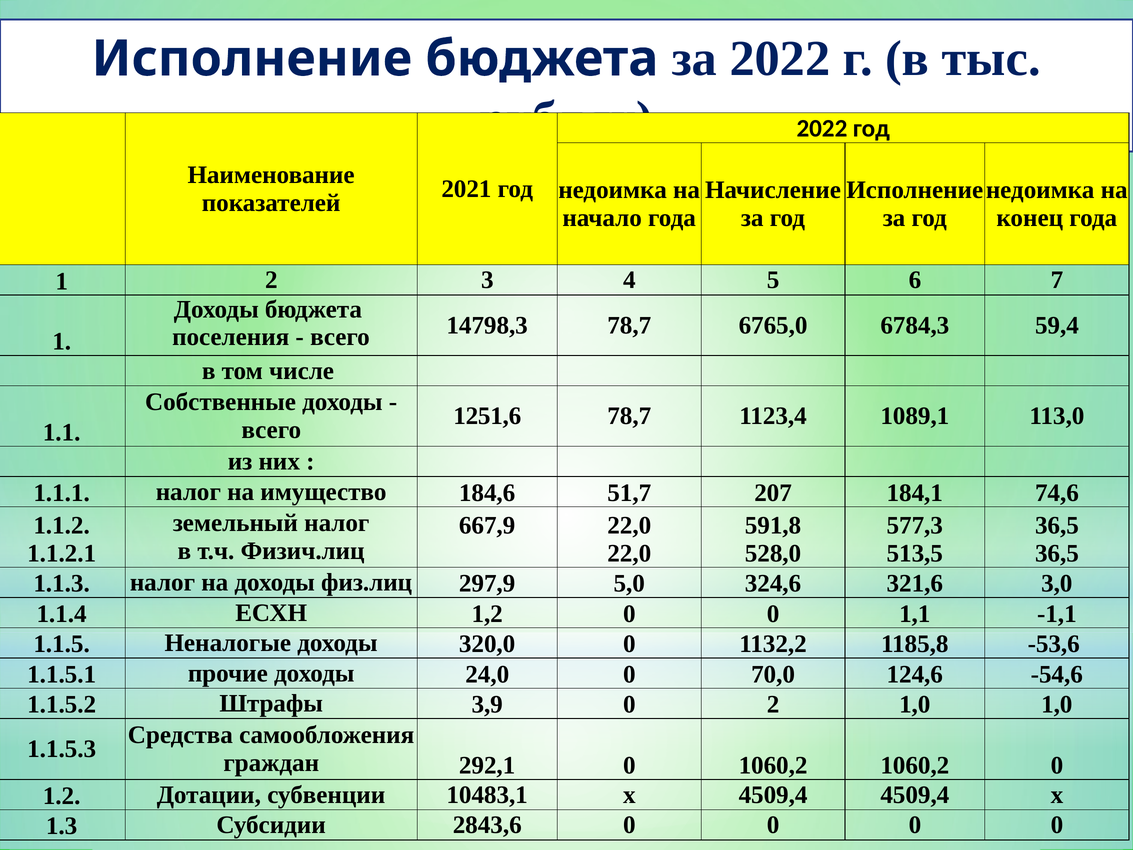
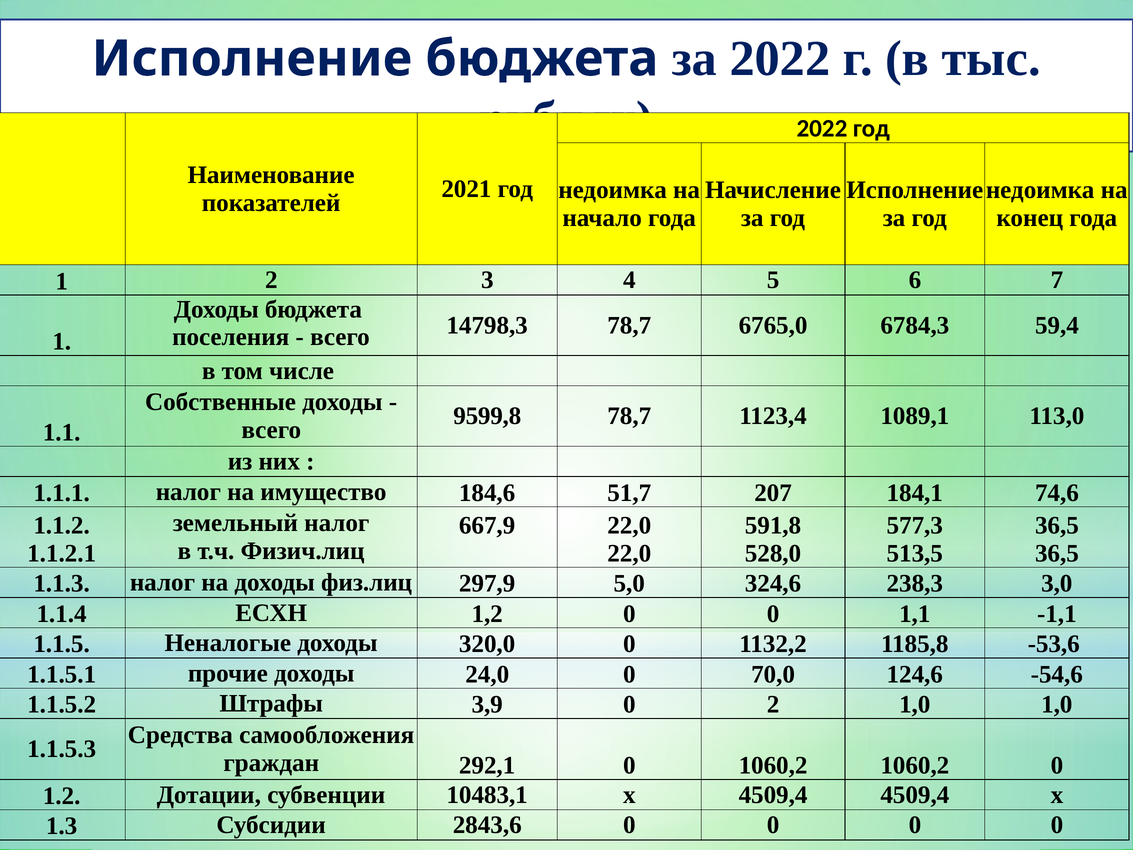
1251,6: 1251,6 -> 9599,8
321,6: 321,6 -> 238,3
